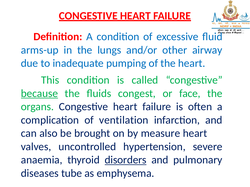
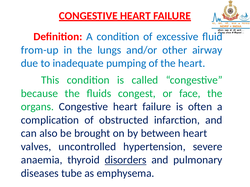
arms-up: arms-up -> from-up
because underline: present -> none
ventilation: ventilation -> obstructed
measure: measure -> between
